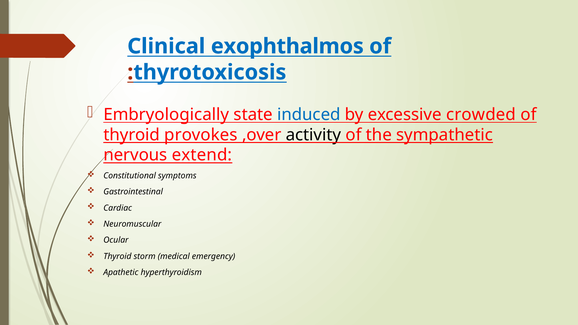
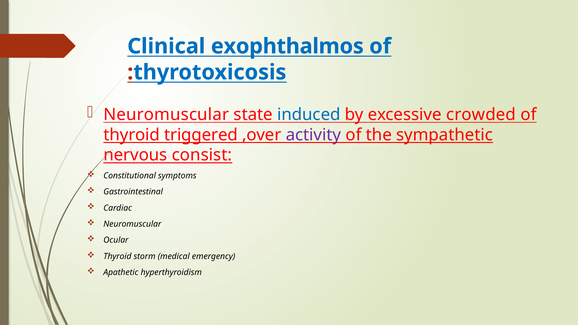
Embryologically at (166, 115): Embryologically -> Neuromuscular
provokes: provokes -> triggered
activity colour: black -> purple
extend: extend -> consist
